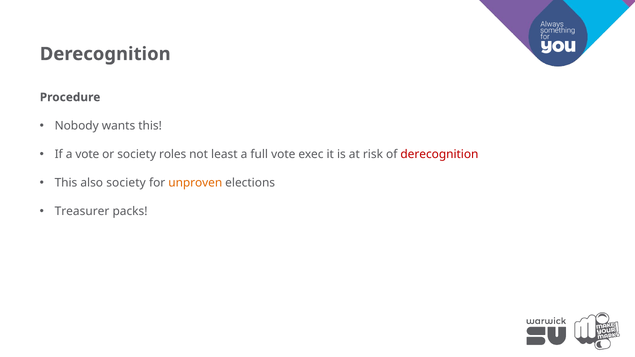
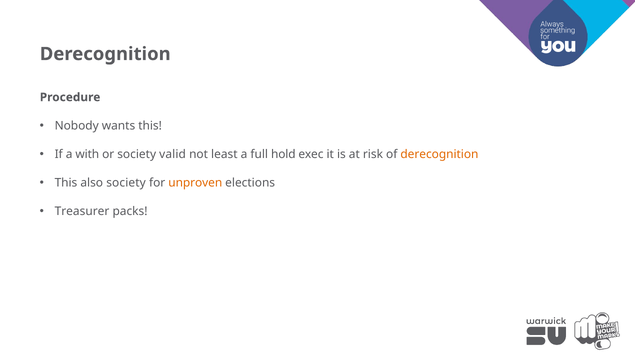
a vote: vote -> with
roles: roles -> valid
full vote: vote -> hold
derecognition at (439, 154) colour: red -> orange
